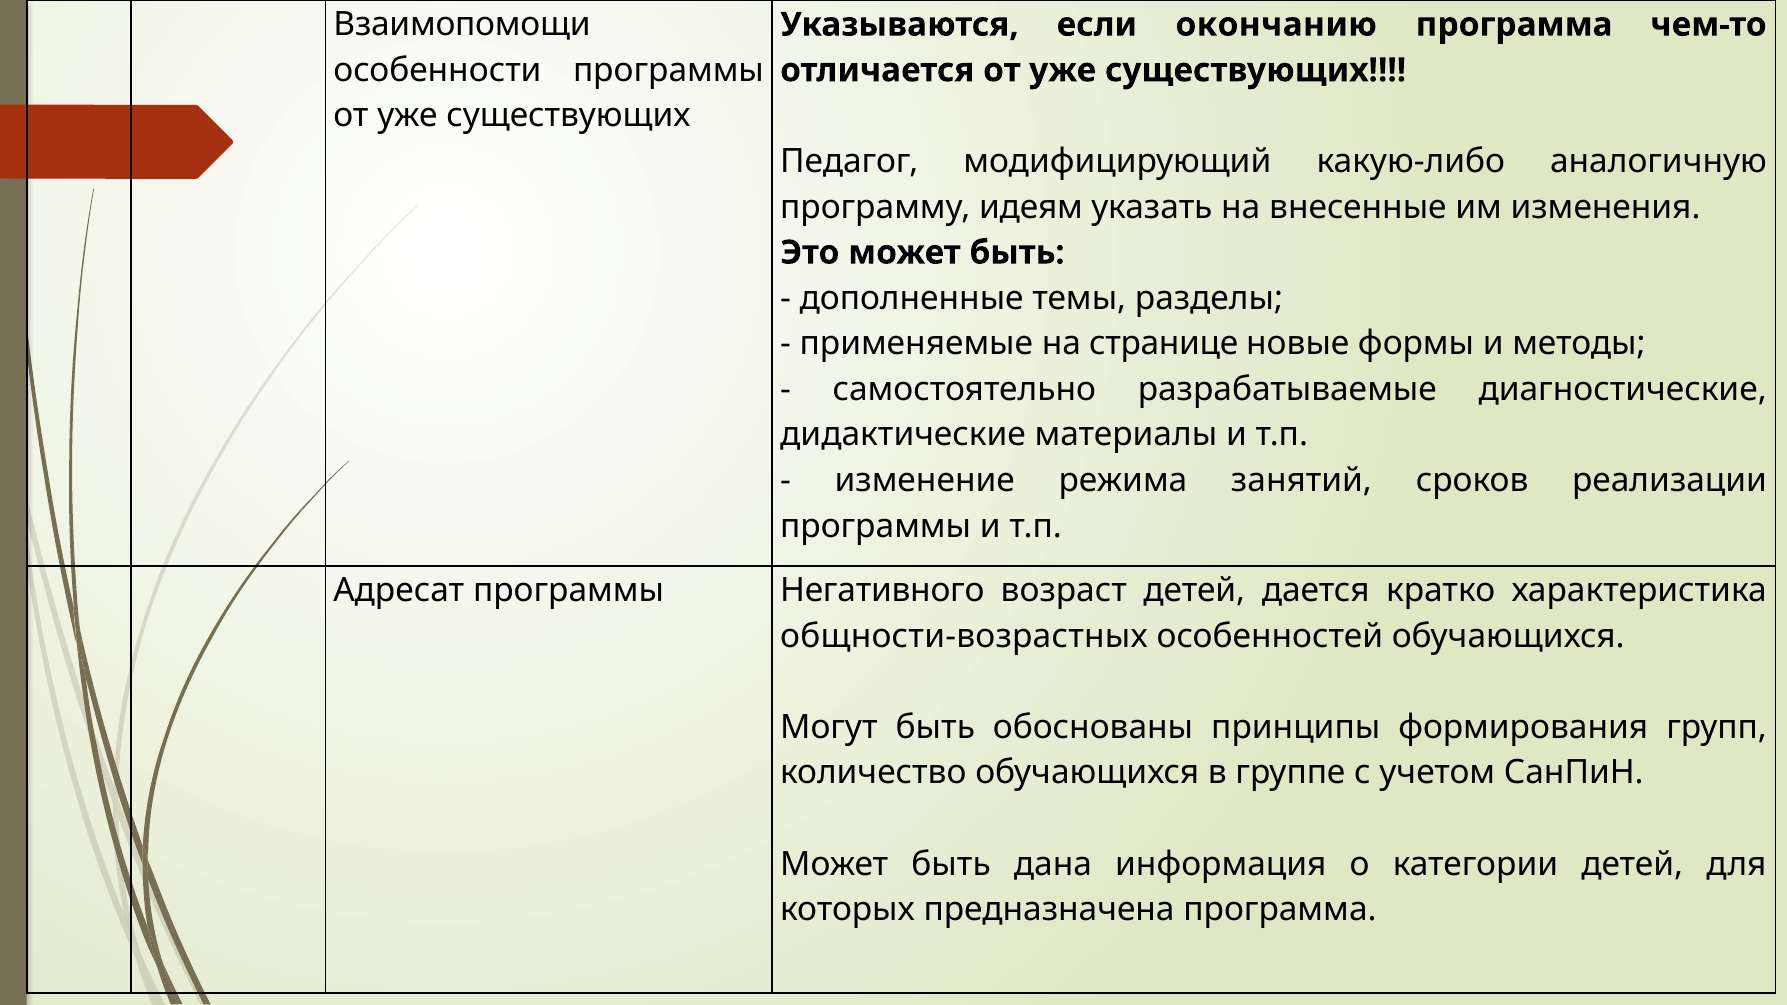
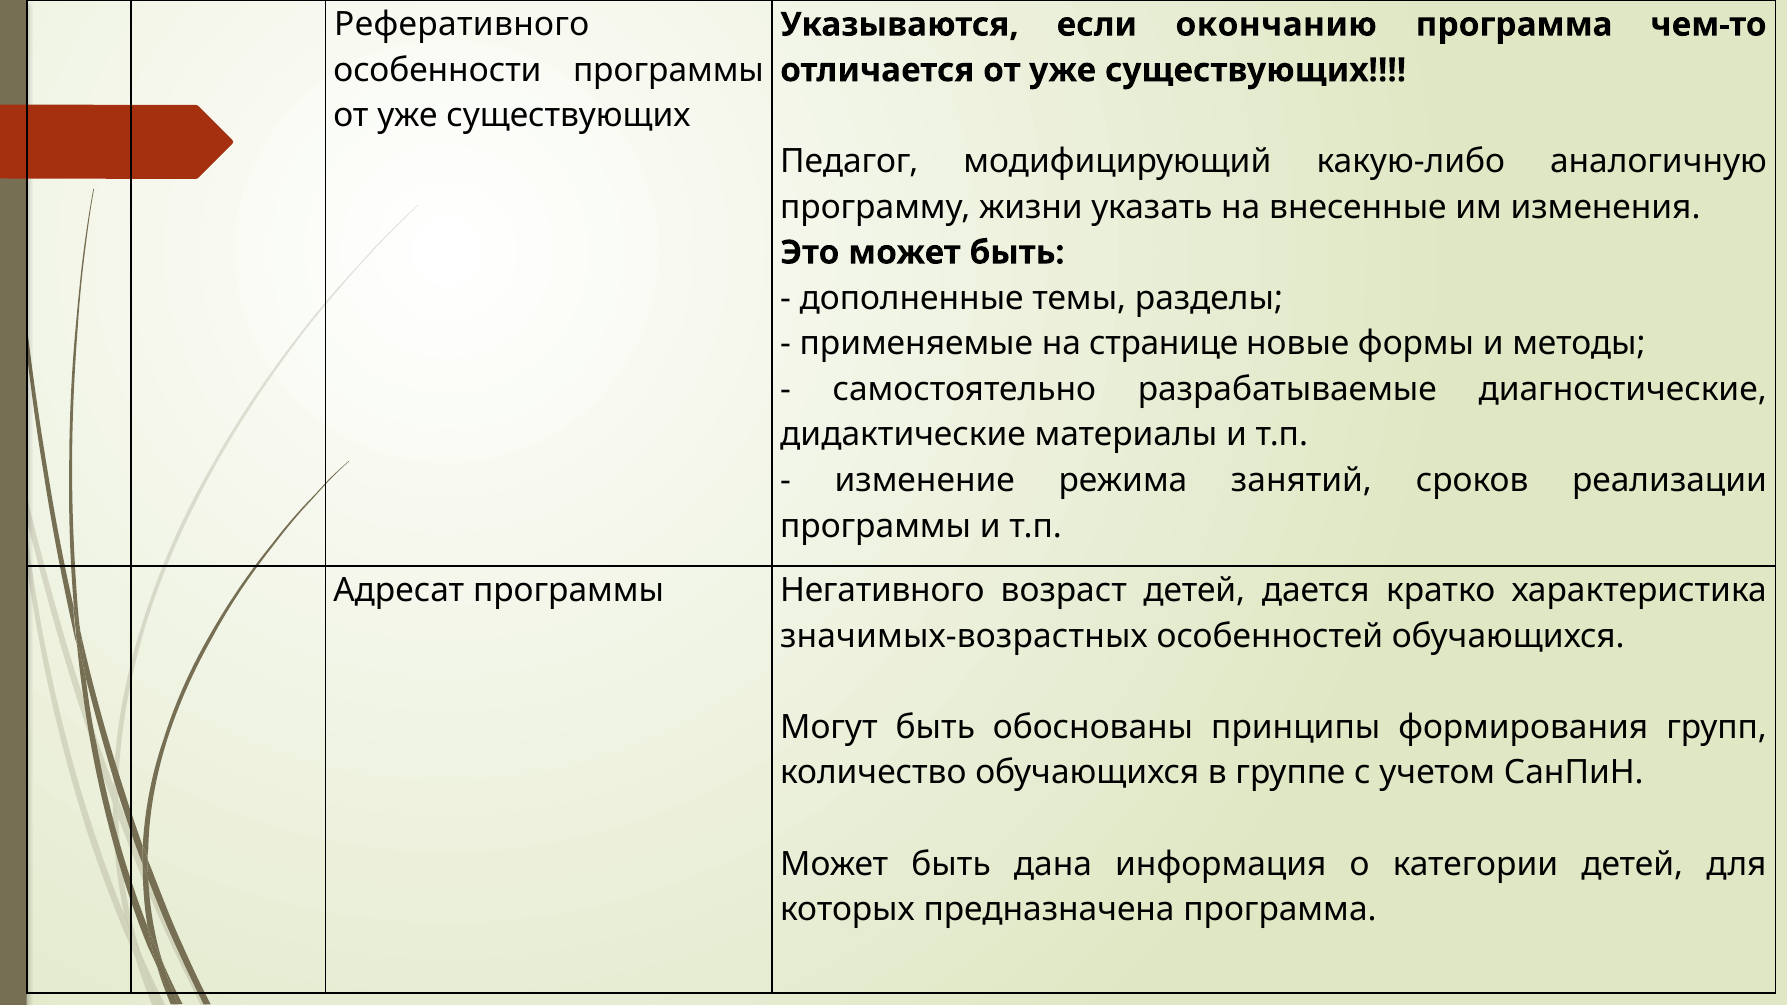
Взаимопомощи: Взаимопомощи -> Реферативного
идеям: идеям -> жизни
общности-возрастных: общности-возрастных -> значимых-возрастных
